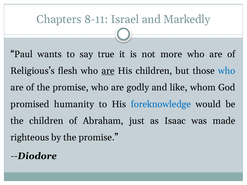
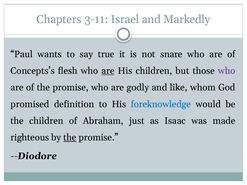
8-11: 8-11 -> 3-11
more: more -> snare
Religious’s: Religious’s -> Concepts’s
who at (227, 71) colour: blue -> purple
humanity: humanity -> definition
the at (70, 138) underline: none -> present
